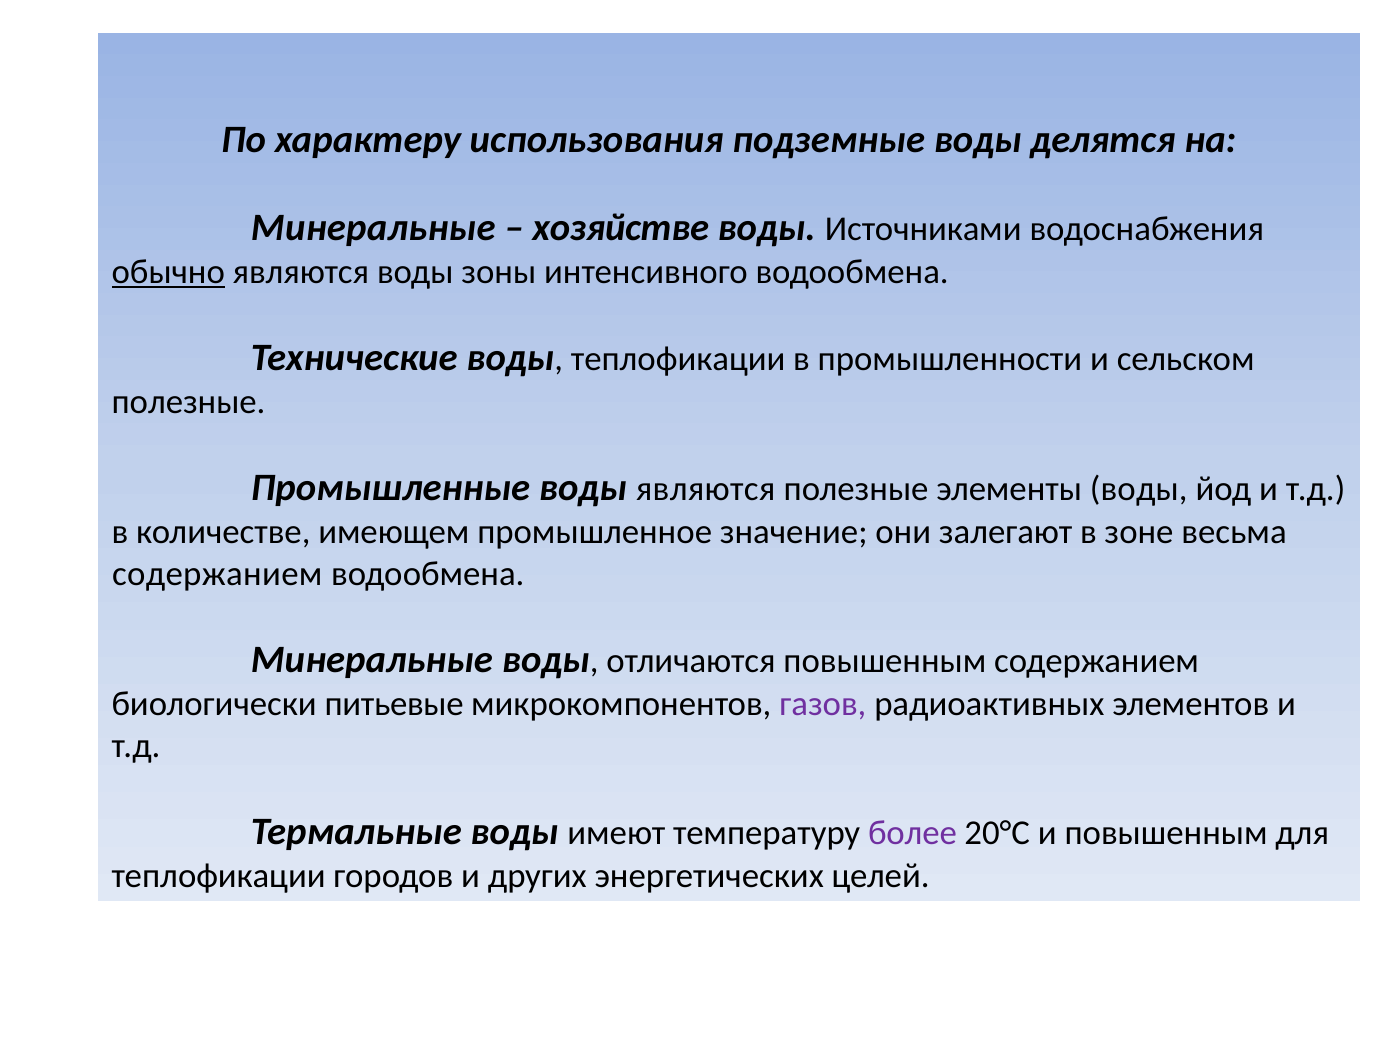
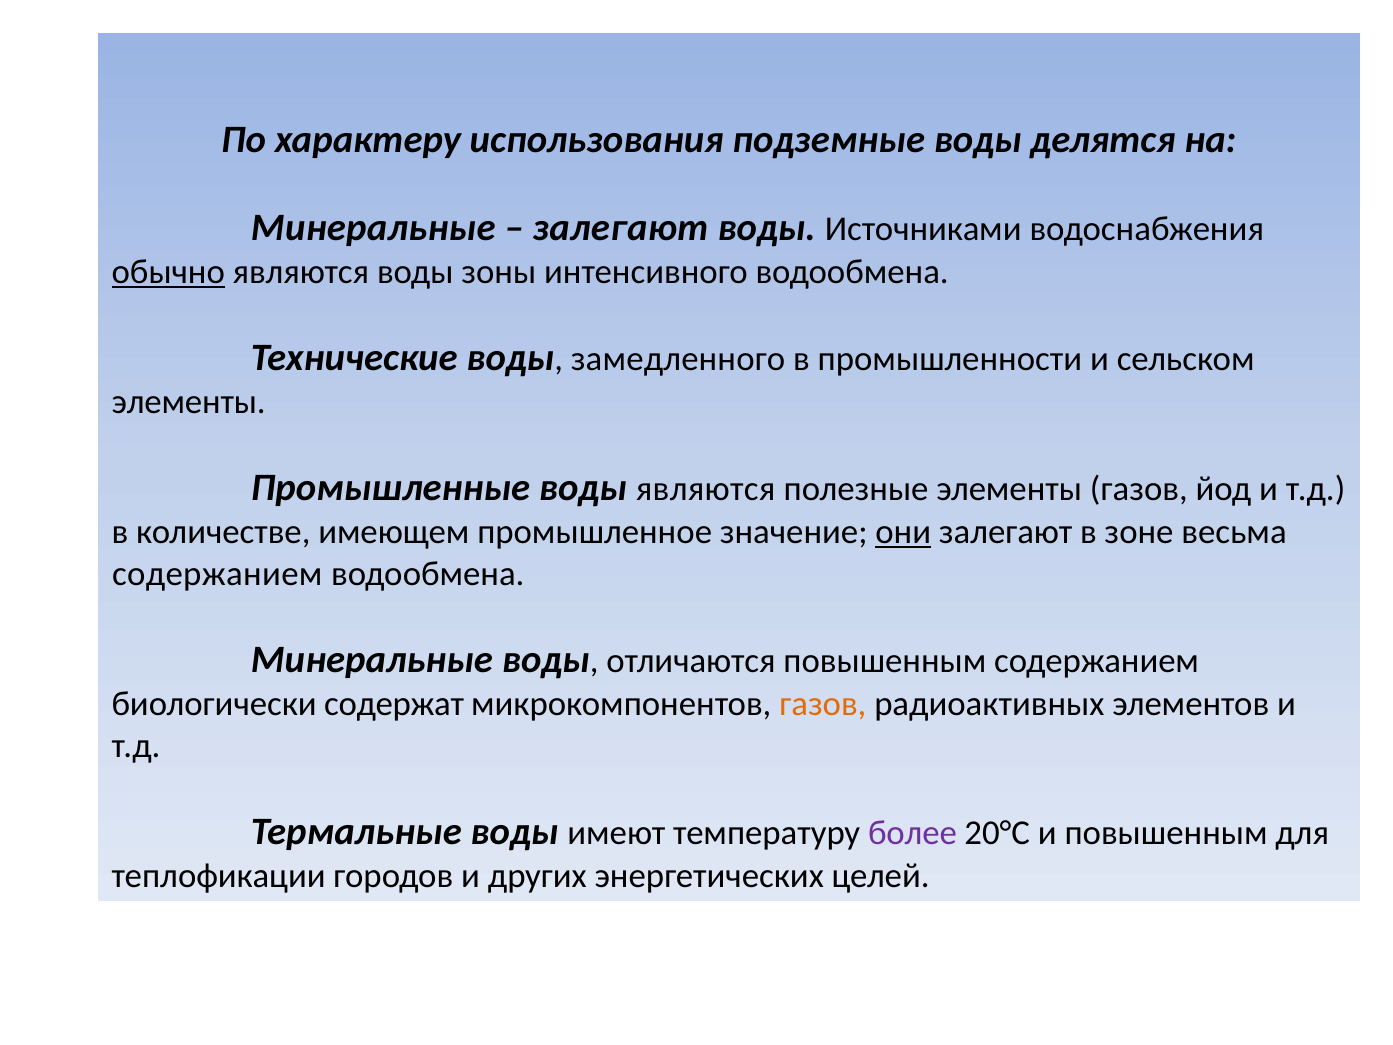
хозяйстве at (621, 228): хозяйстве -> залегают
воды теплофикации: теплофикации -> замедленного
полезные at (189, 402): полезные -> элементы
элементы воды: воды -> газов
они underline: none -> present
питьевые: питьевые -> содержат
газов at (823, 704) colour: purple -> orange
